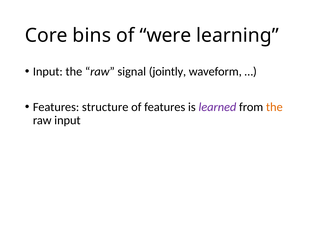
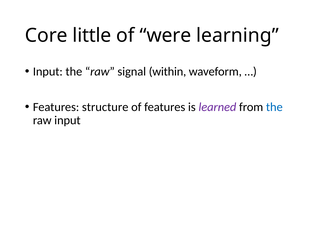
bins: bins -> little
jointly: jointly -> within
the at (274, 107) colour: orange -> blue
